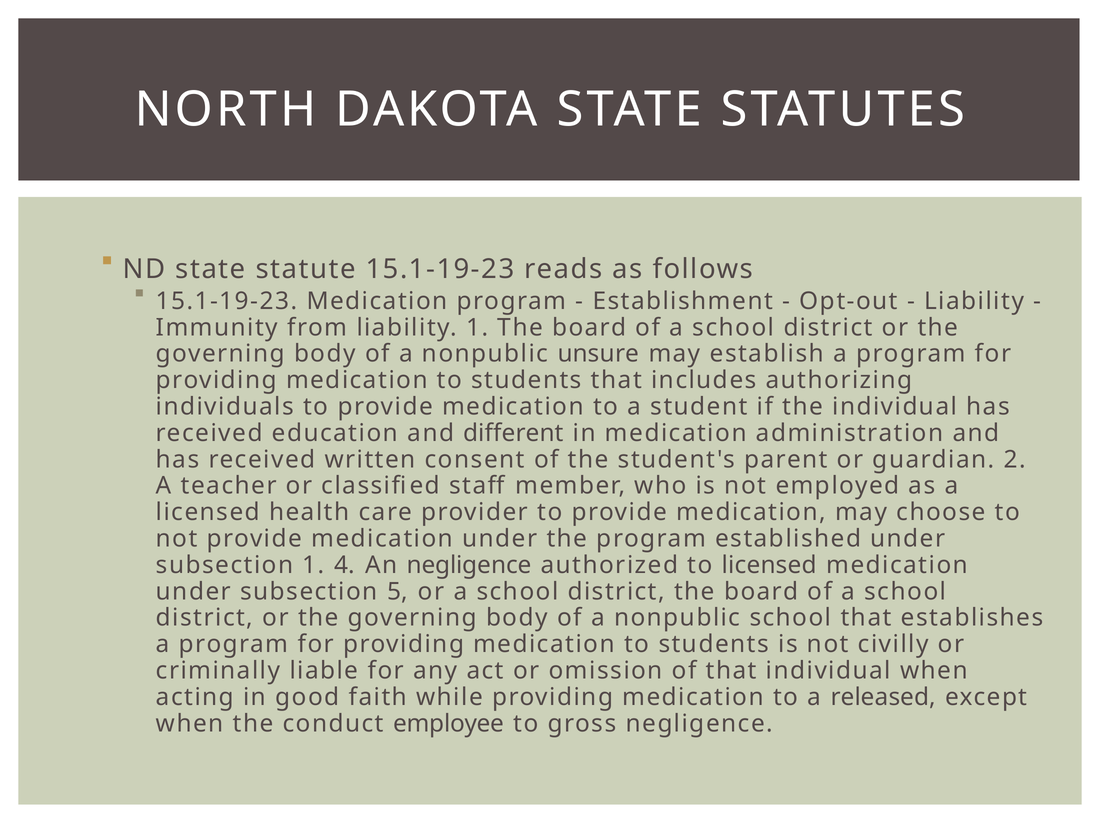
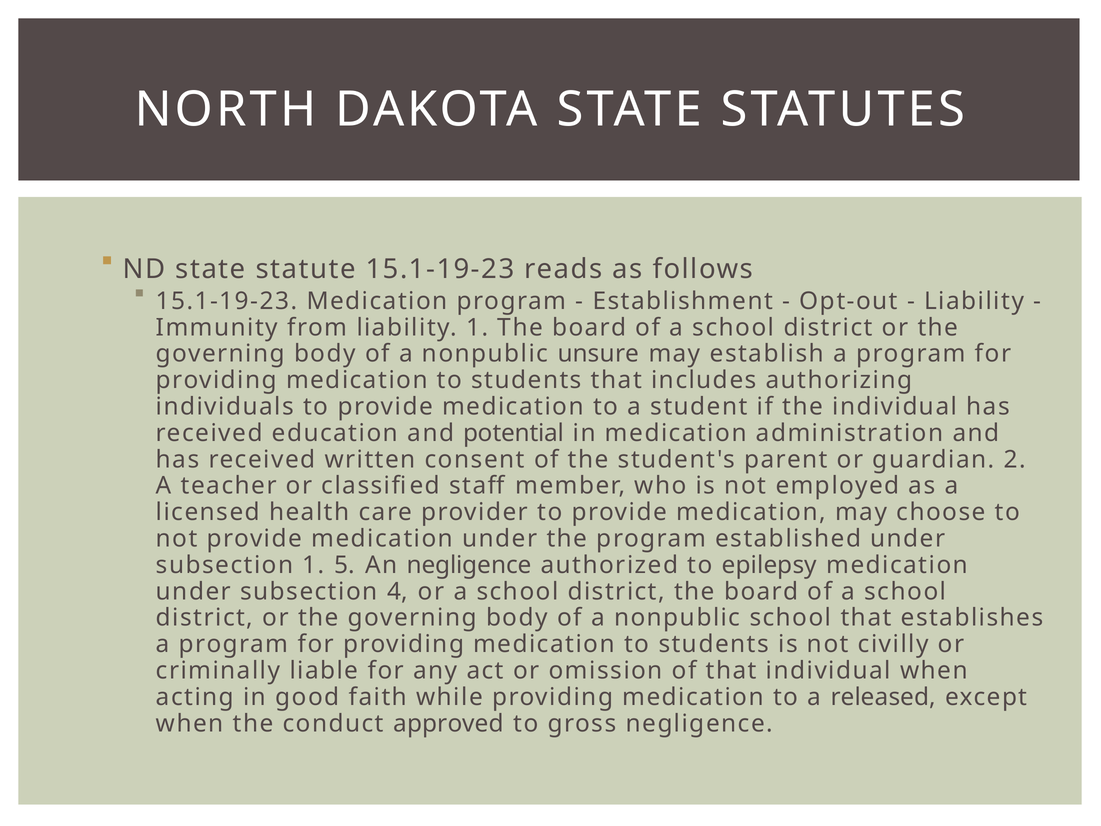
different: different -> potential
4: 4 -> 5
to licensed: licensed -> epilepsy
5: 5 -> 4
employee: employee -> approved
